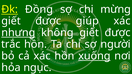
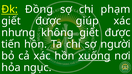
mừng: mừng -> phạm
nhưng underline: present -> none
trắc: trắc -> tiến
